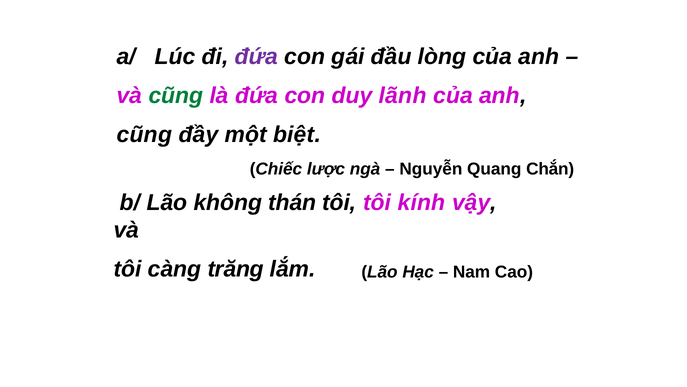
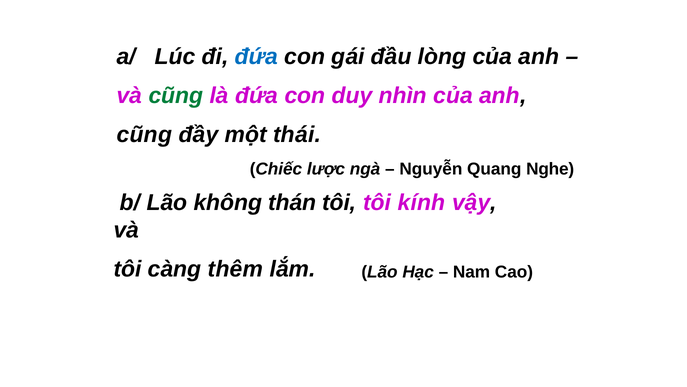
đứa at (256, 57) colour: purple -> blue
lãnh: lãnh -> nhìn
biệt: biệt -> thái
Chắn: Chắn -> Nghe
trăng: trăng -> thêm
